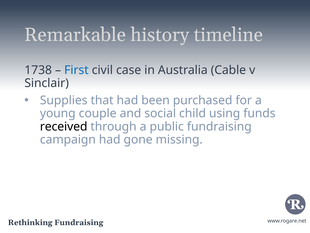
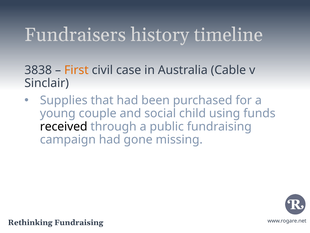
Remarkable: Remarkable -> Fundraisers
1738: 1738 -> 3838
First colour: blue -> orange
